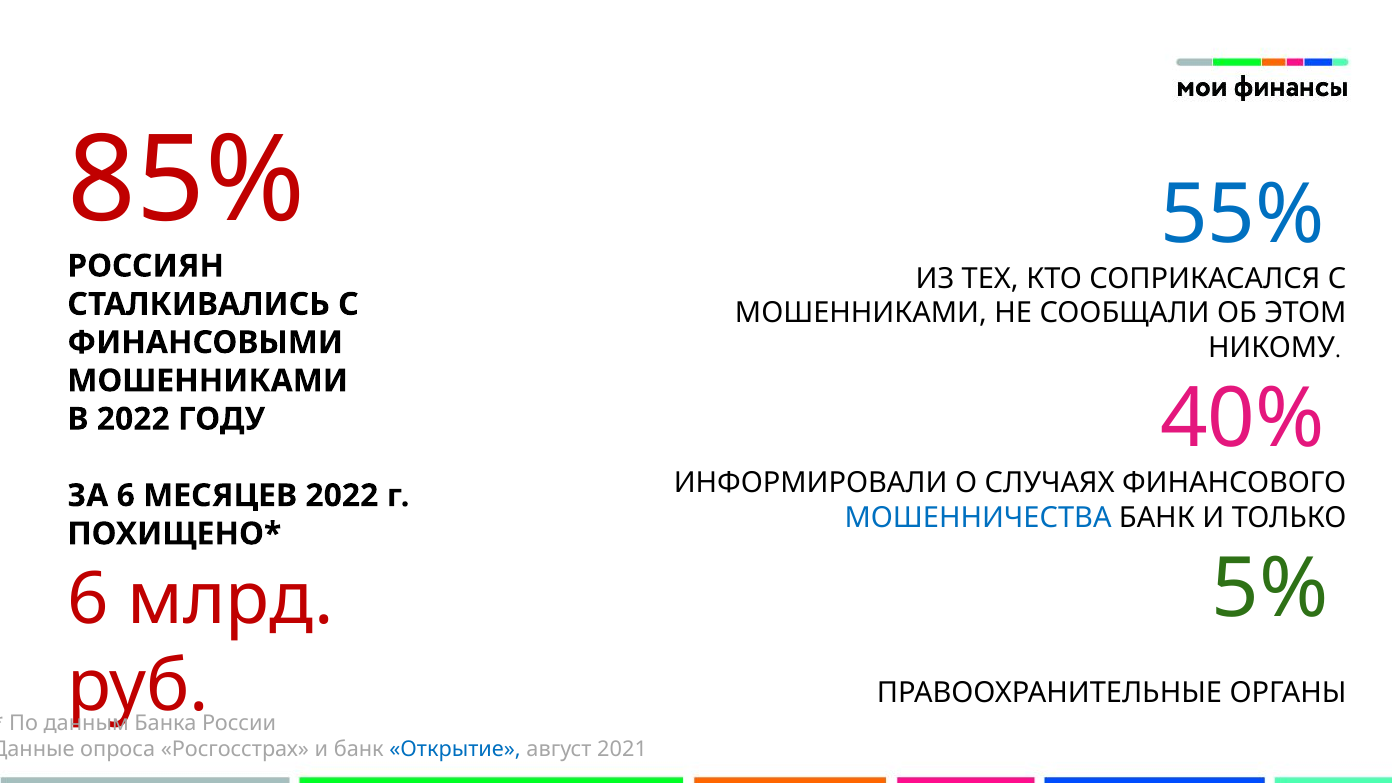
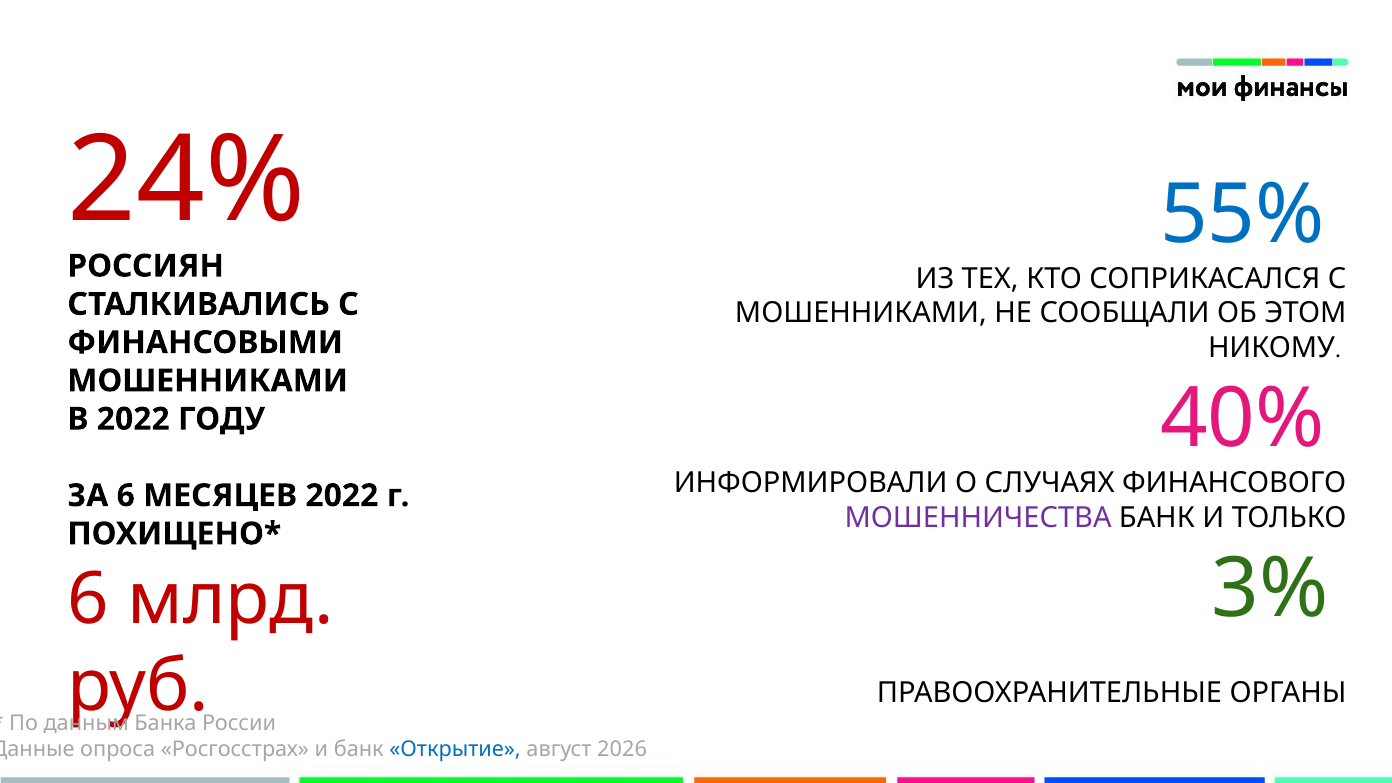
85%: 85% -> 24%
МОШЕННИЧЕСТВА colour: blue -> purple
5%: 5% -> 3%
2021: 2021 -> 2026
